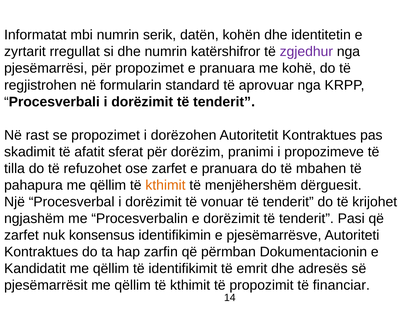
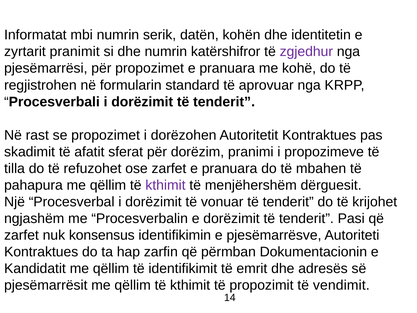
rregullat: rregullat -> pranimit
kthimit at (165, 185) colour: orange -> purple
financiar: financiar -> vendimit
